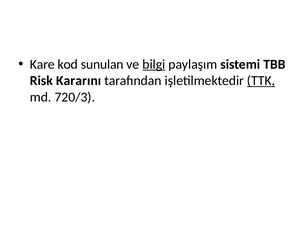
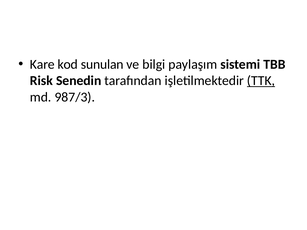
bilgi underline: present -> none
Kararını: Kararını -> Senedin
720/3: 720/3 -> 987/3
